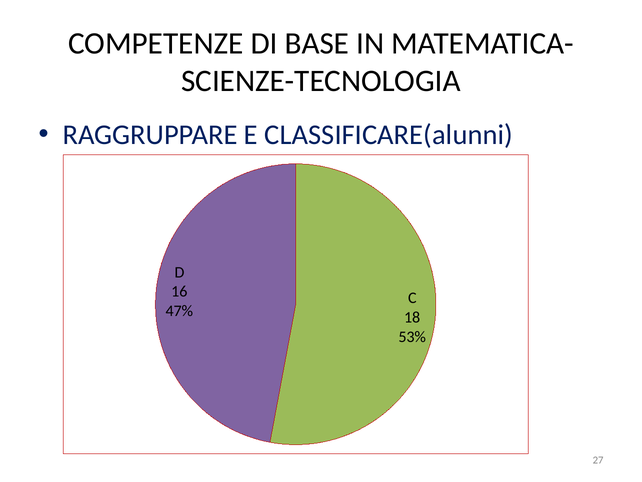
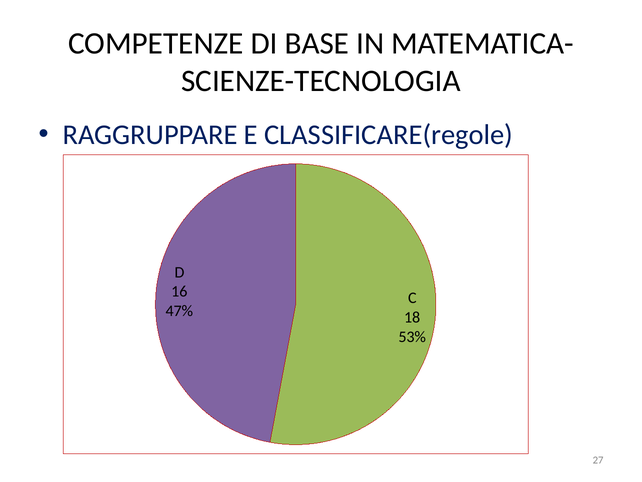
CLASSIFICARE(alunni: CLASSIFICARE(alunni -> CLASSIFICARE(regole
